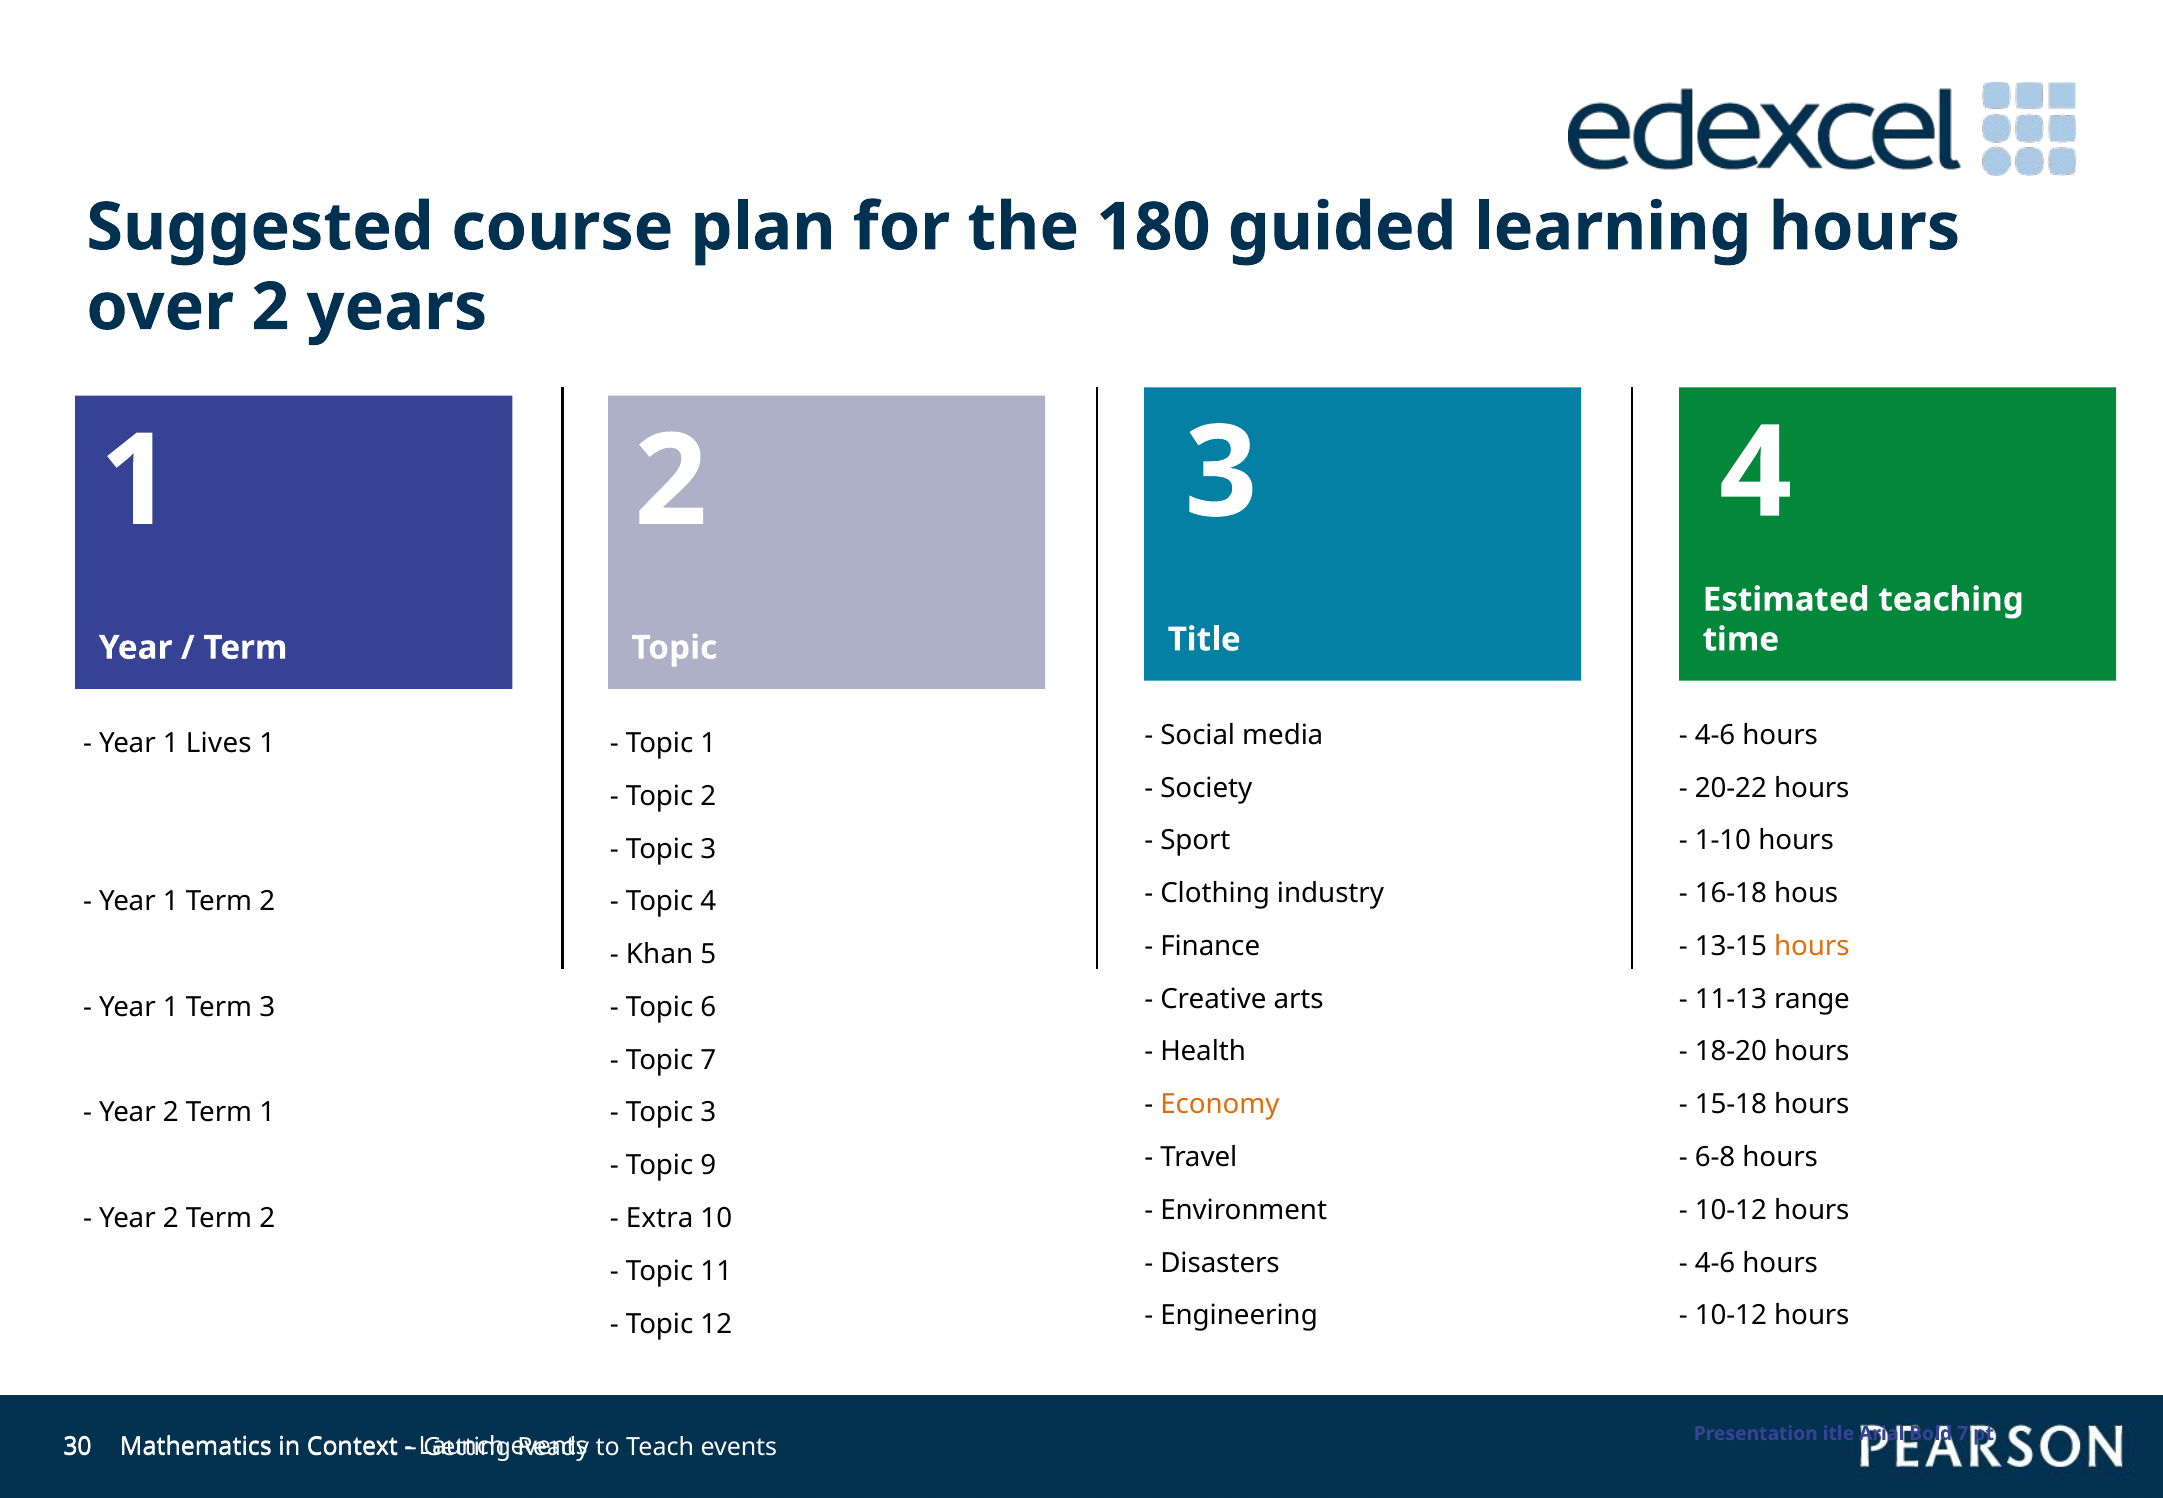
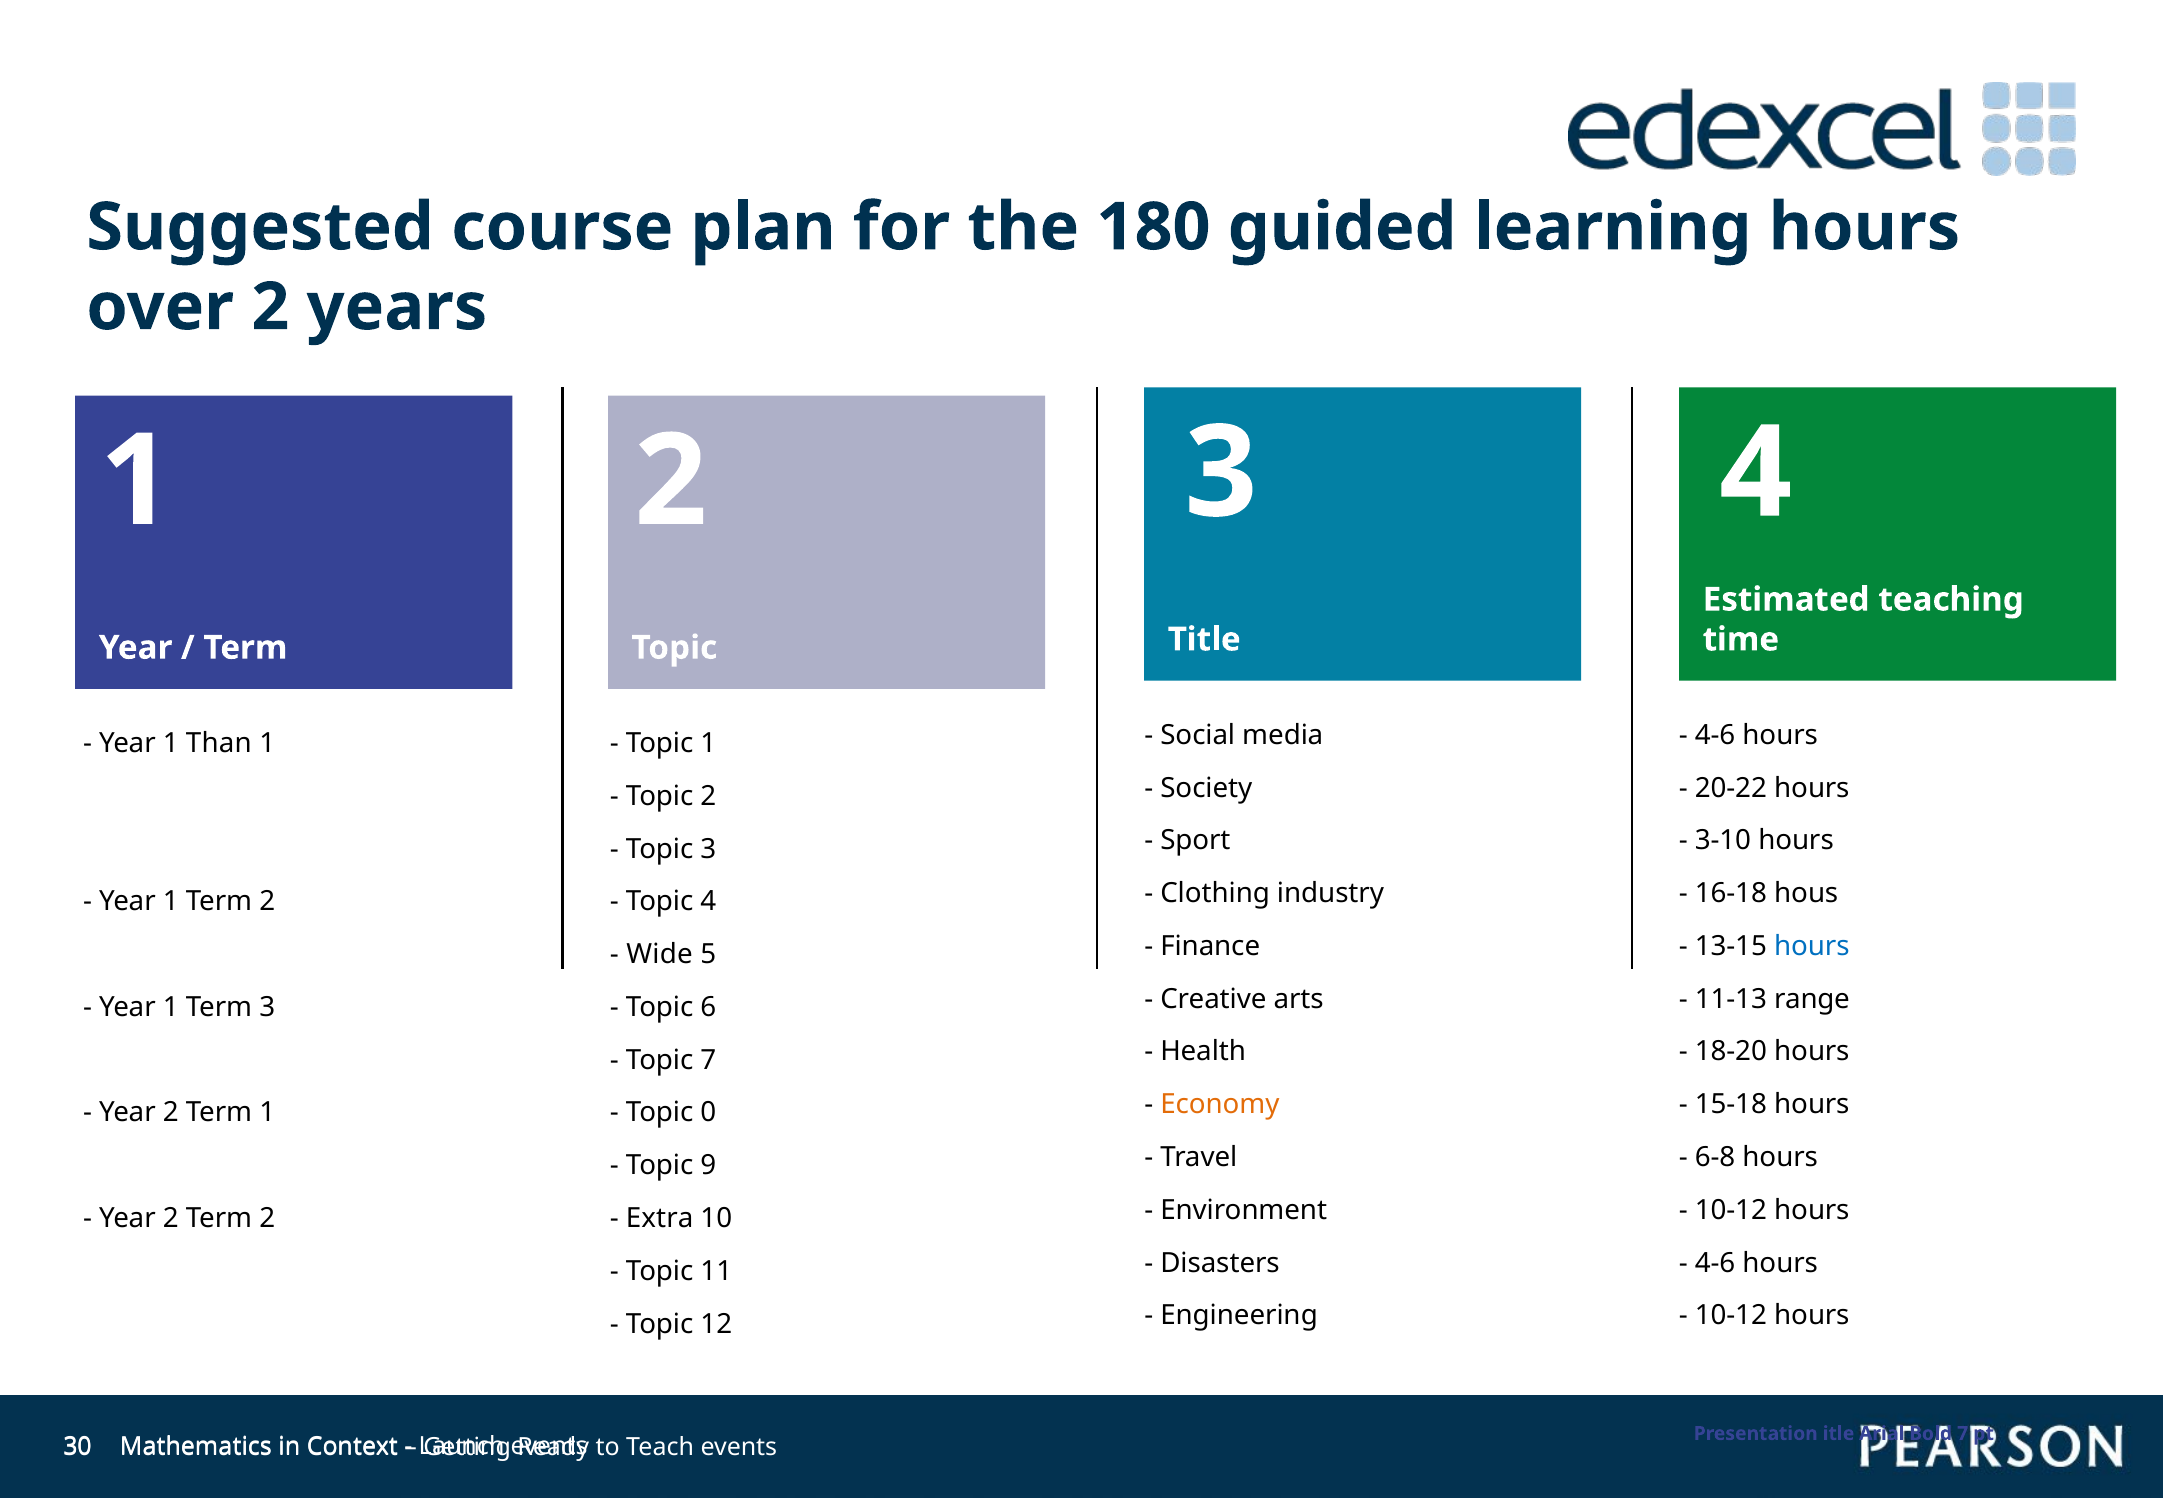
Lives: Lives -> Than
1-10: 1-10 -> 3-10
hours at (1812, 946) colour: orange -> blue
Khan: Khan -> Wide
3 at (708, 1112): 3 -> 0
